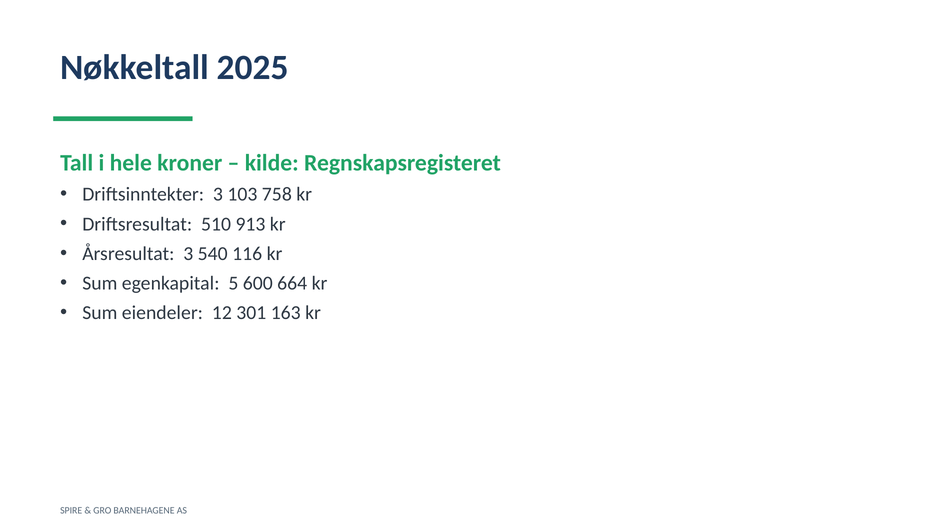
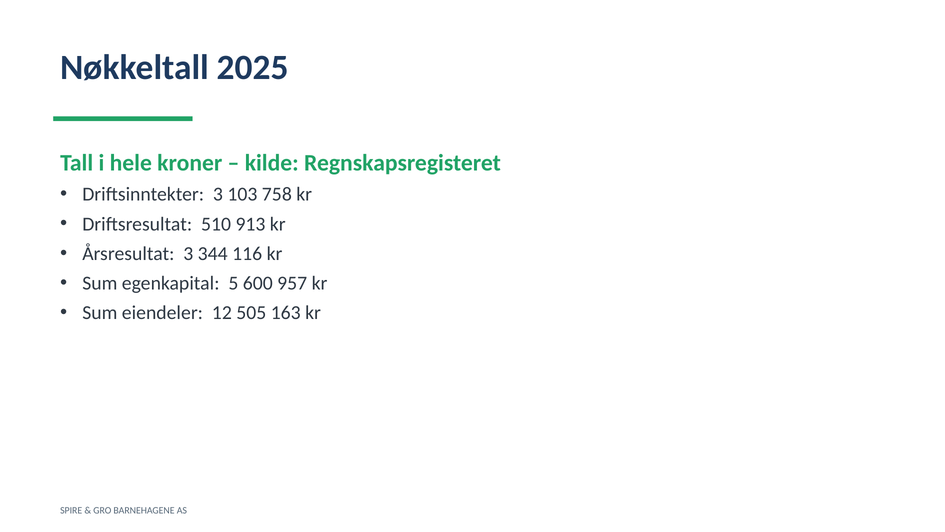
540: 540 -> 344
664: 664 -> 957
301: 301 -> 505
